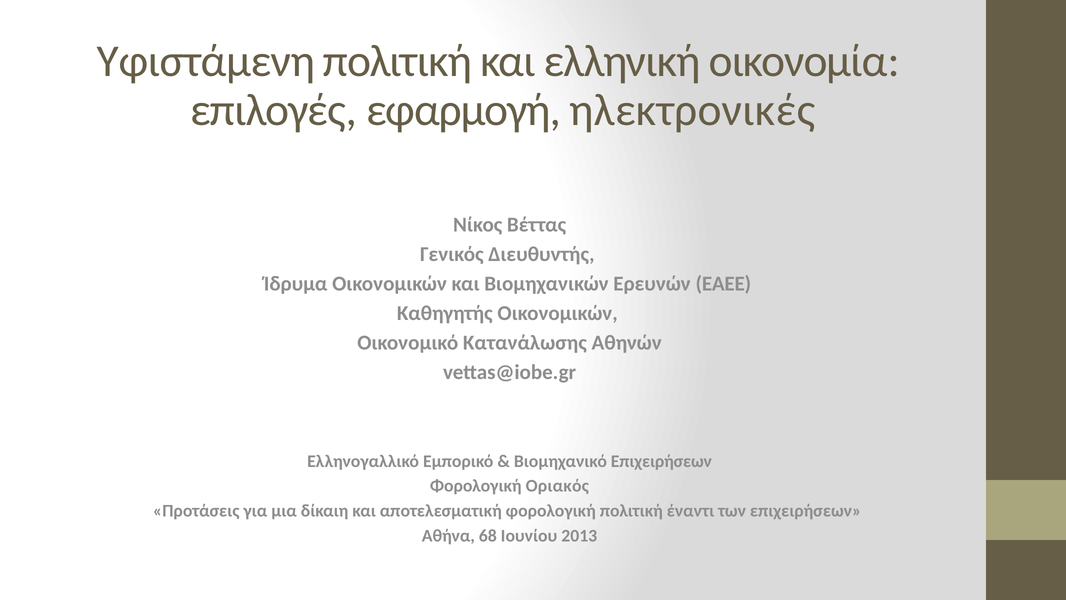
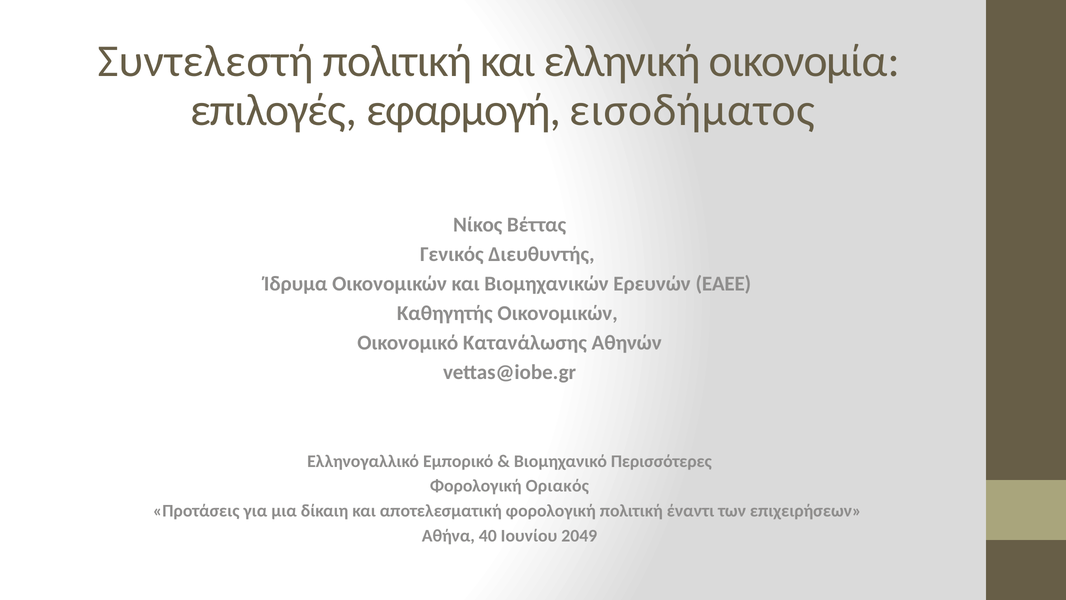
Υφιστάμενη: Υφιστάμενη -> Συντελεστή
ηλεκτρονικές: ηλεκτρονικές -> εισοδήματος
Βιομηχανικό Επιχειρήσεων: Επιχειρήσεων -> Περισσότερες
68: 68 -> 40
2013: 2013 -> 2049
